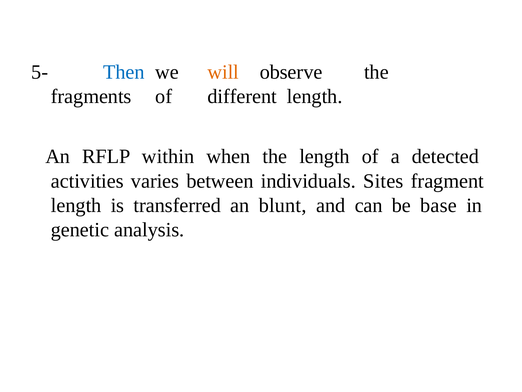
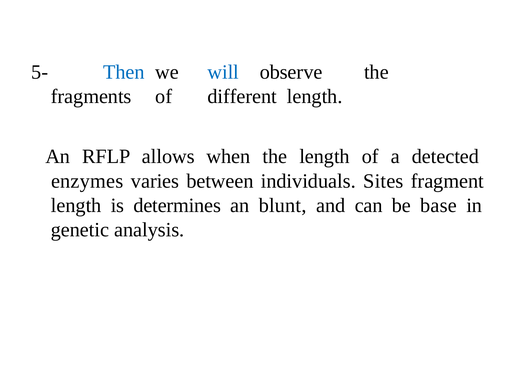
will colour: orange -> blue
within: within -> allows
activities: activities -> enzymes
transferred: transferred -> determines
